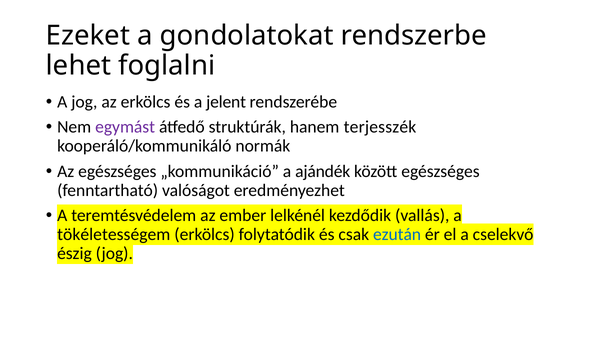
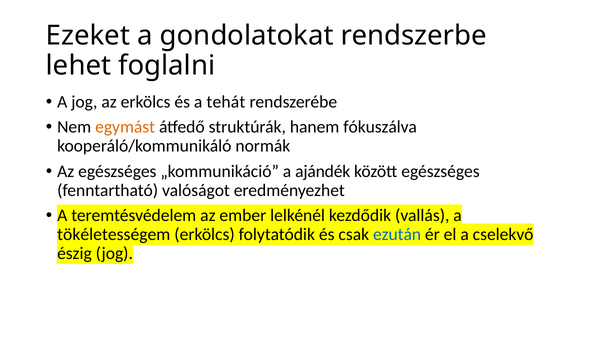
jelent: jelent -> tehát
egymást colour: purple -> orange
terjesszék: terjesszék -> fókuszálva
